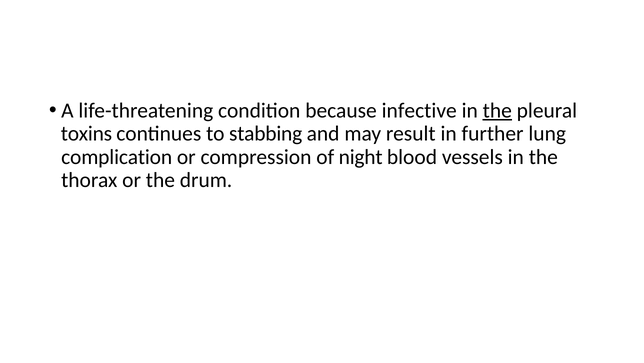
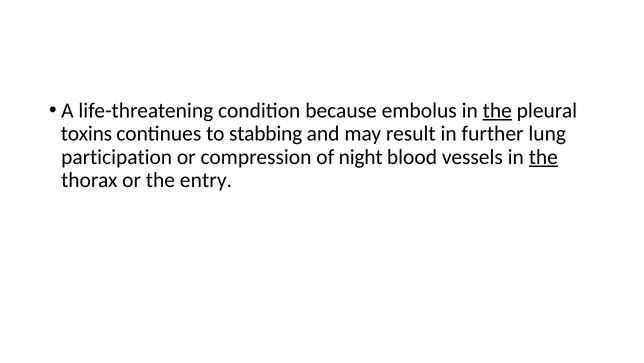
infective: infective -> embolus
complication: complication -> participation
the at (543, 157) underline: none -> present
drum: drum -> entry
